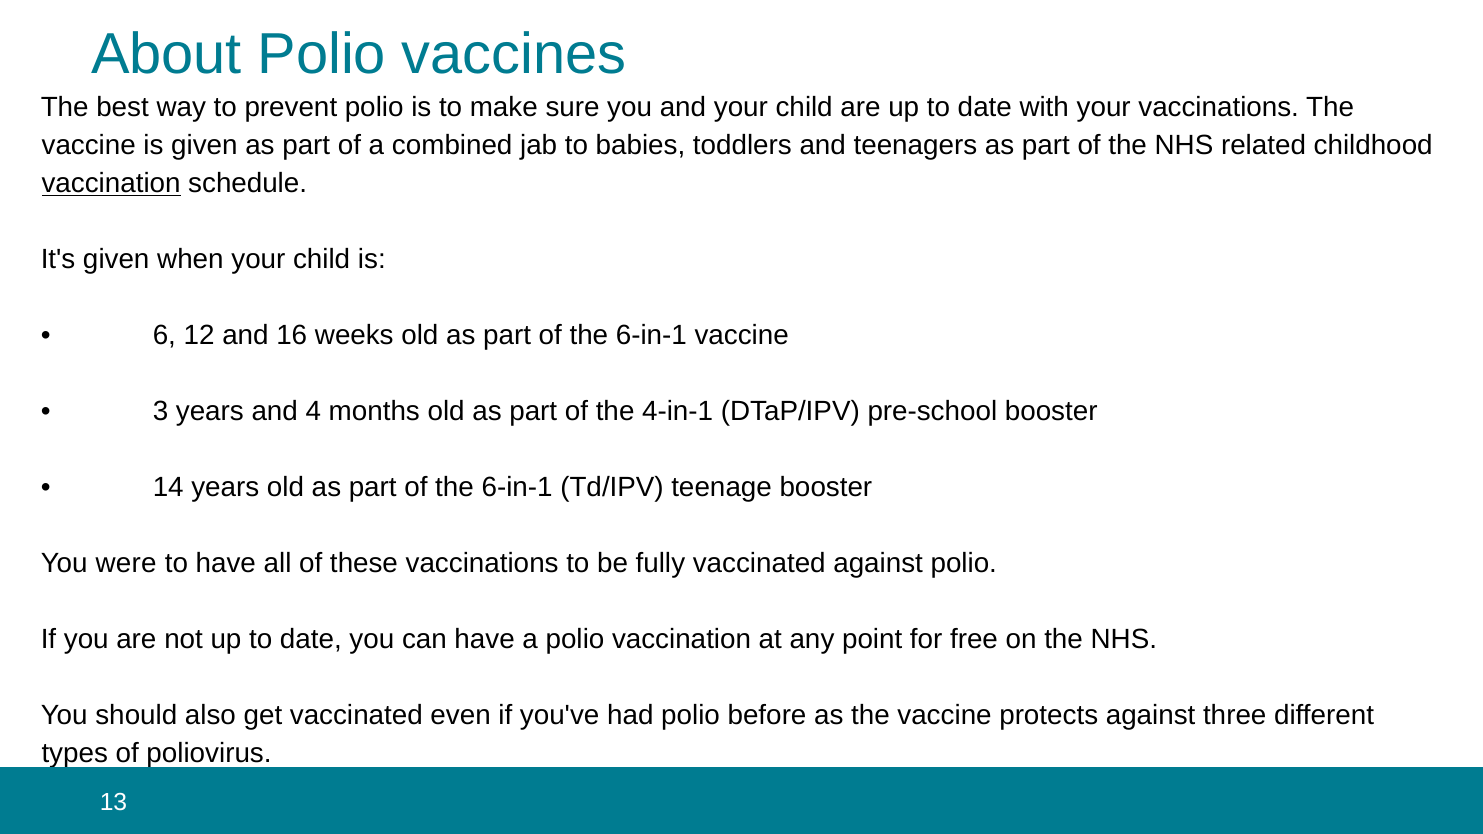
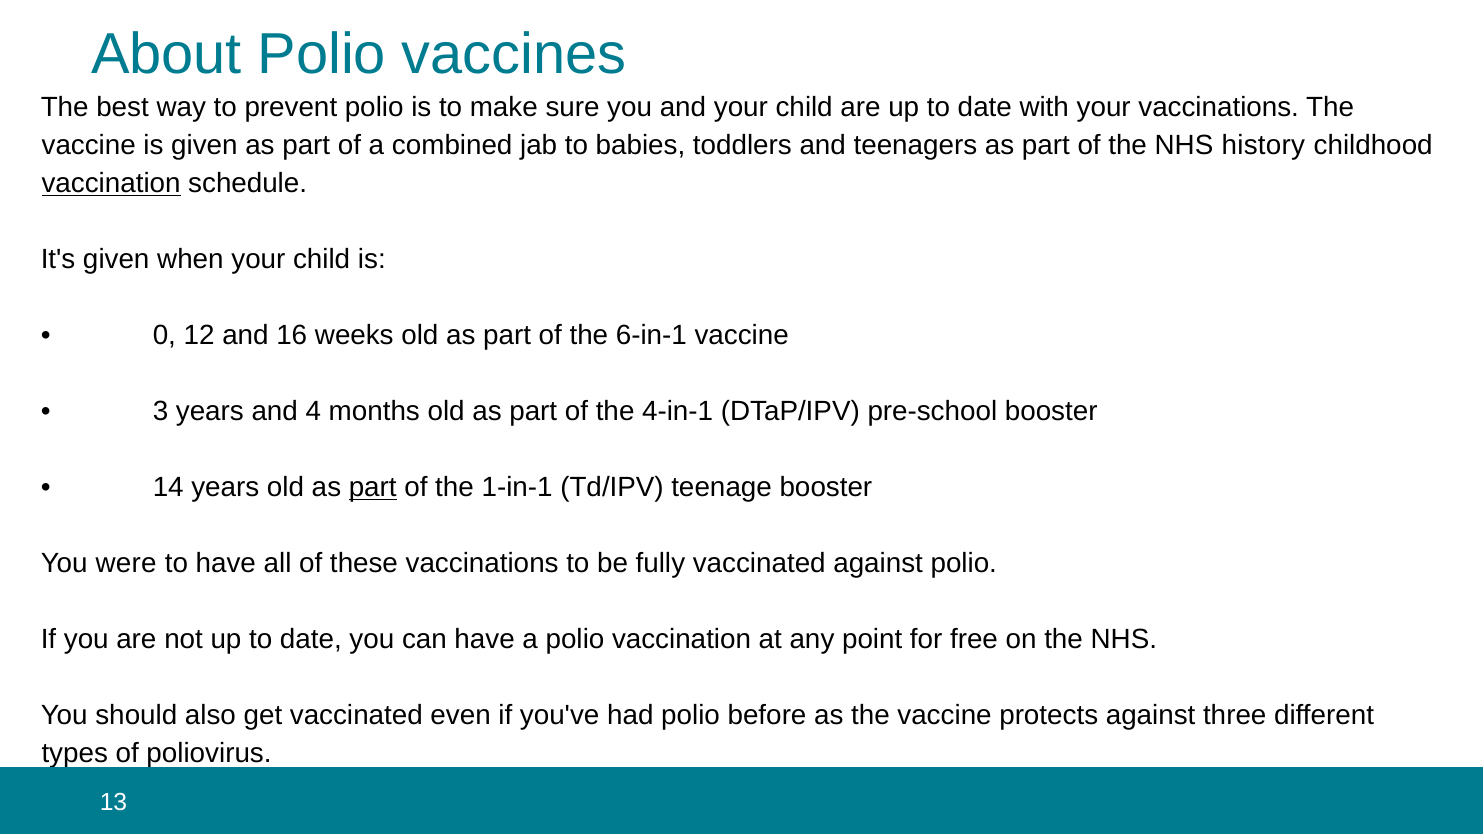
related: related -> history
6: 6 -> 0
part at (373, 488) underline: none -> present
6-in-1 at (517, 488): 6-in-1 -> 1-in-1
